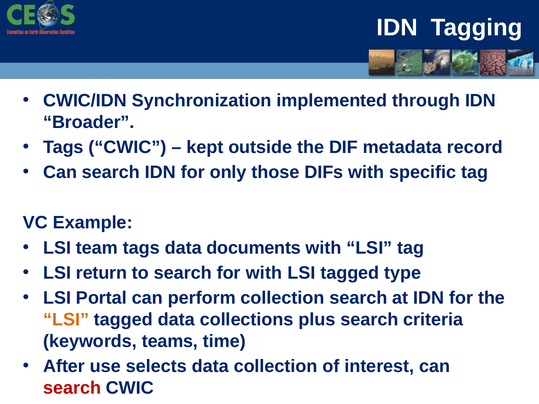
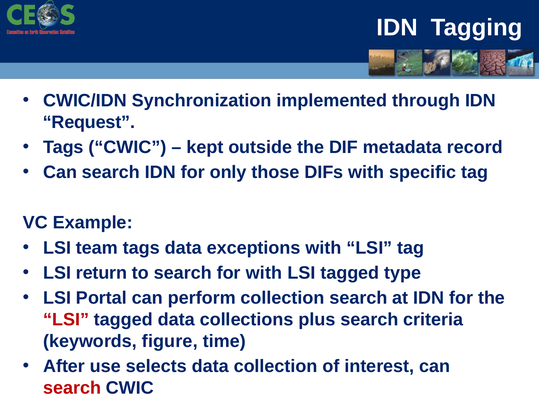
Broader: Broader -> Request
documents: documents -> exceptions
LSI at (66, 320) colour: orange -> red
teams: teams -> figure
